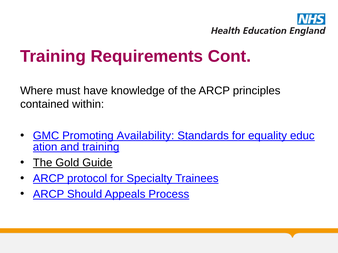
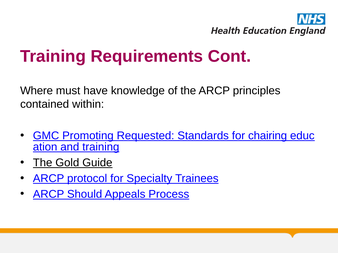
Availability: Availability -> Requested
equality: equality -> chairing
